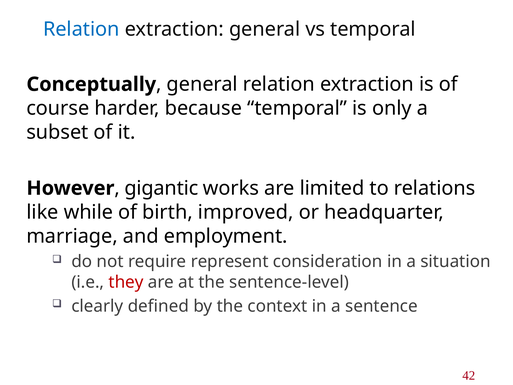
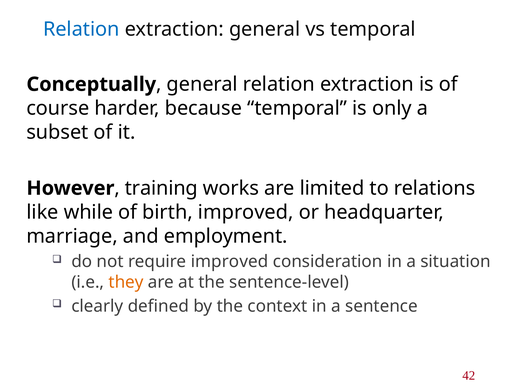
gigantic: gigantic -> training
require represent: represent -> improved
they colour: red -> orange
